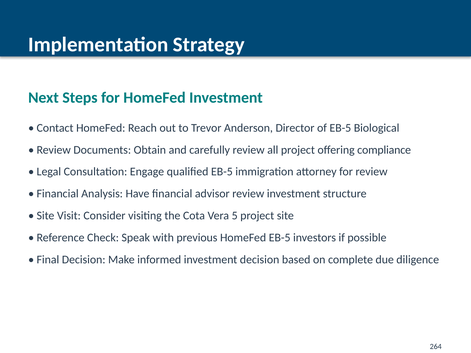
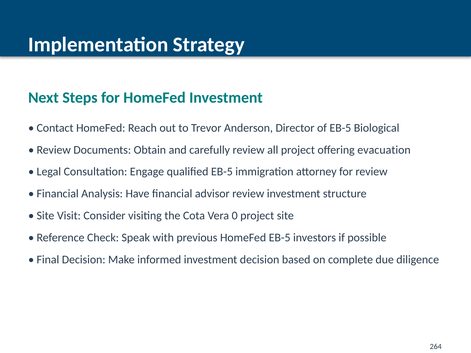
compliance: compliance -> evacuation
5: 5 -> 0
